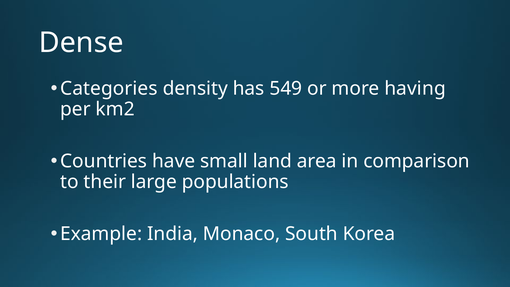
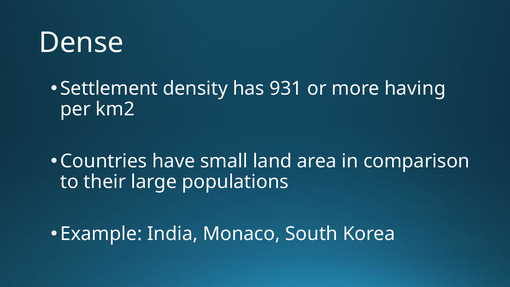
Categories: Categories -> Settlement
549: 549 -> 931
